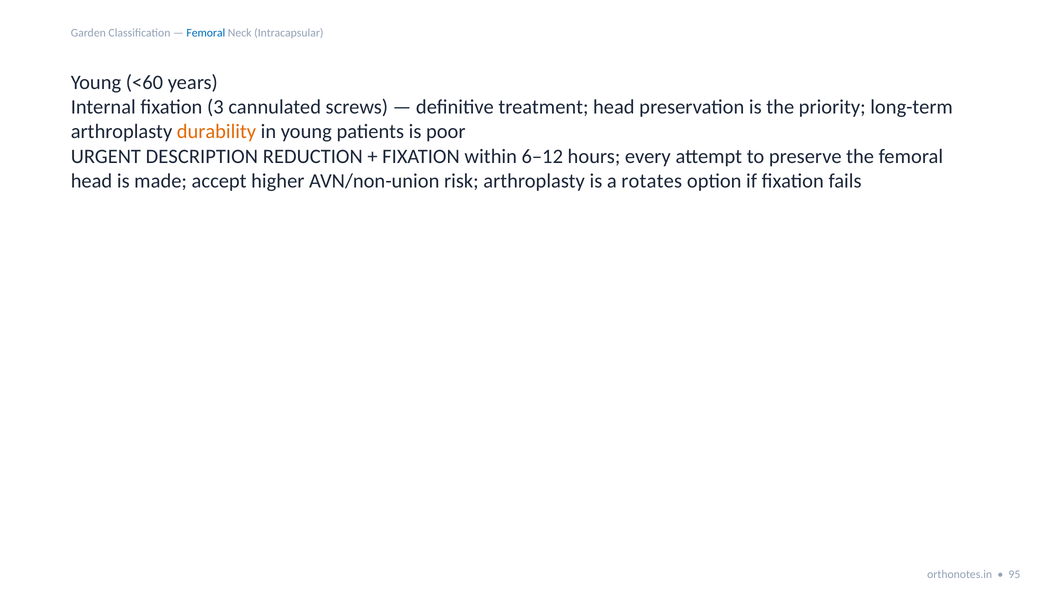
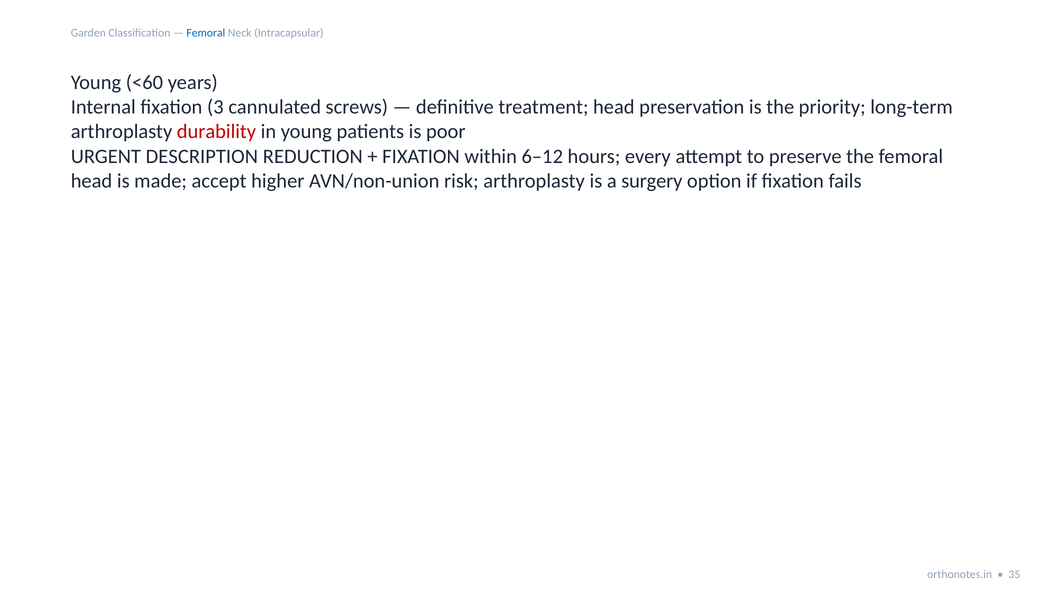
durability colour: orange -> red
rotates: rotates -> surgery
95: 95 -> 35
